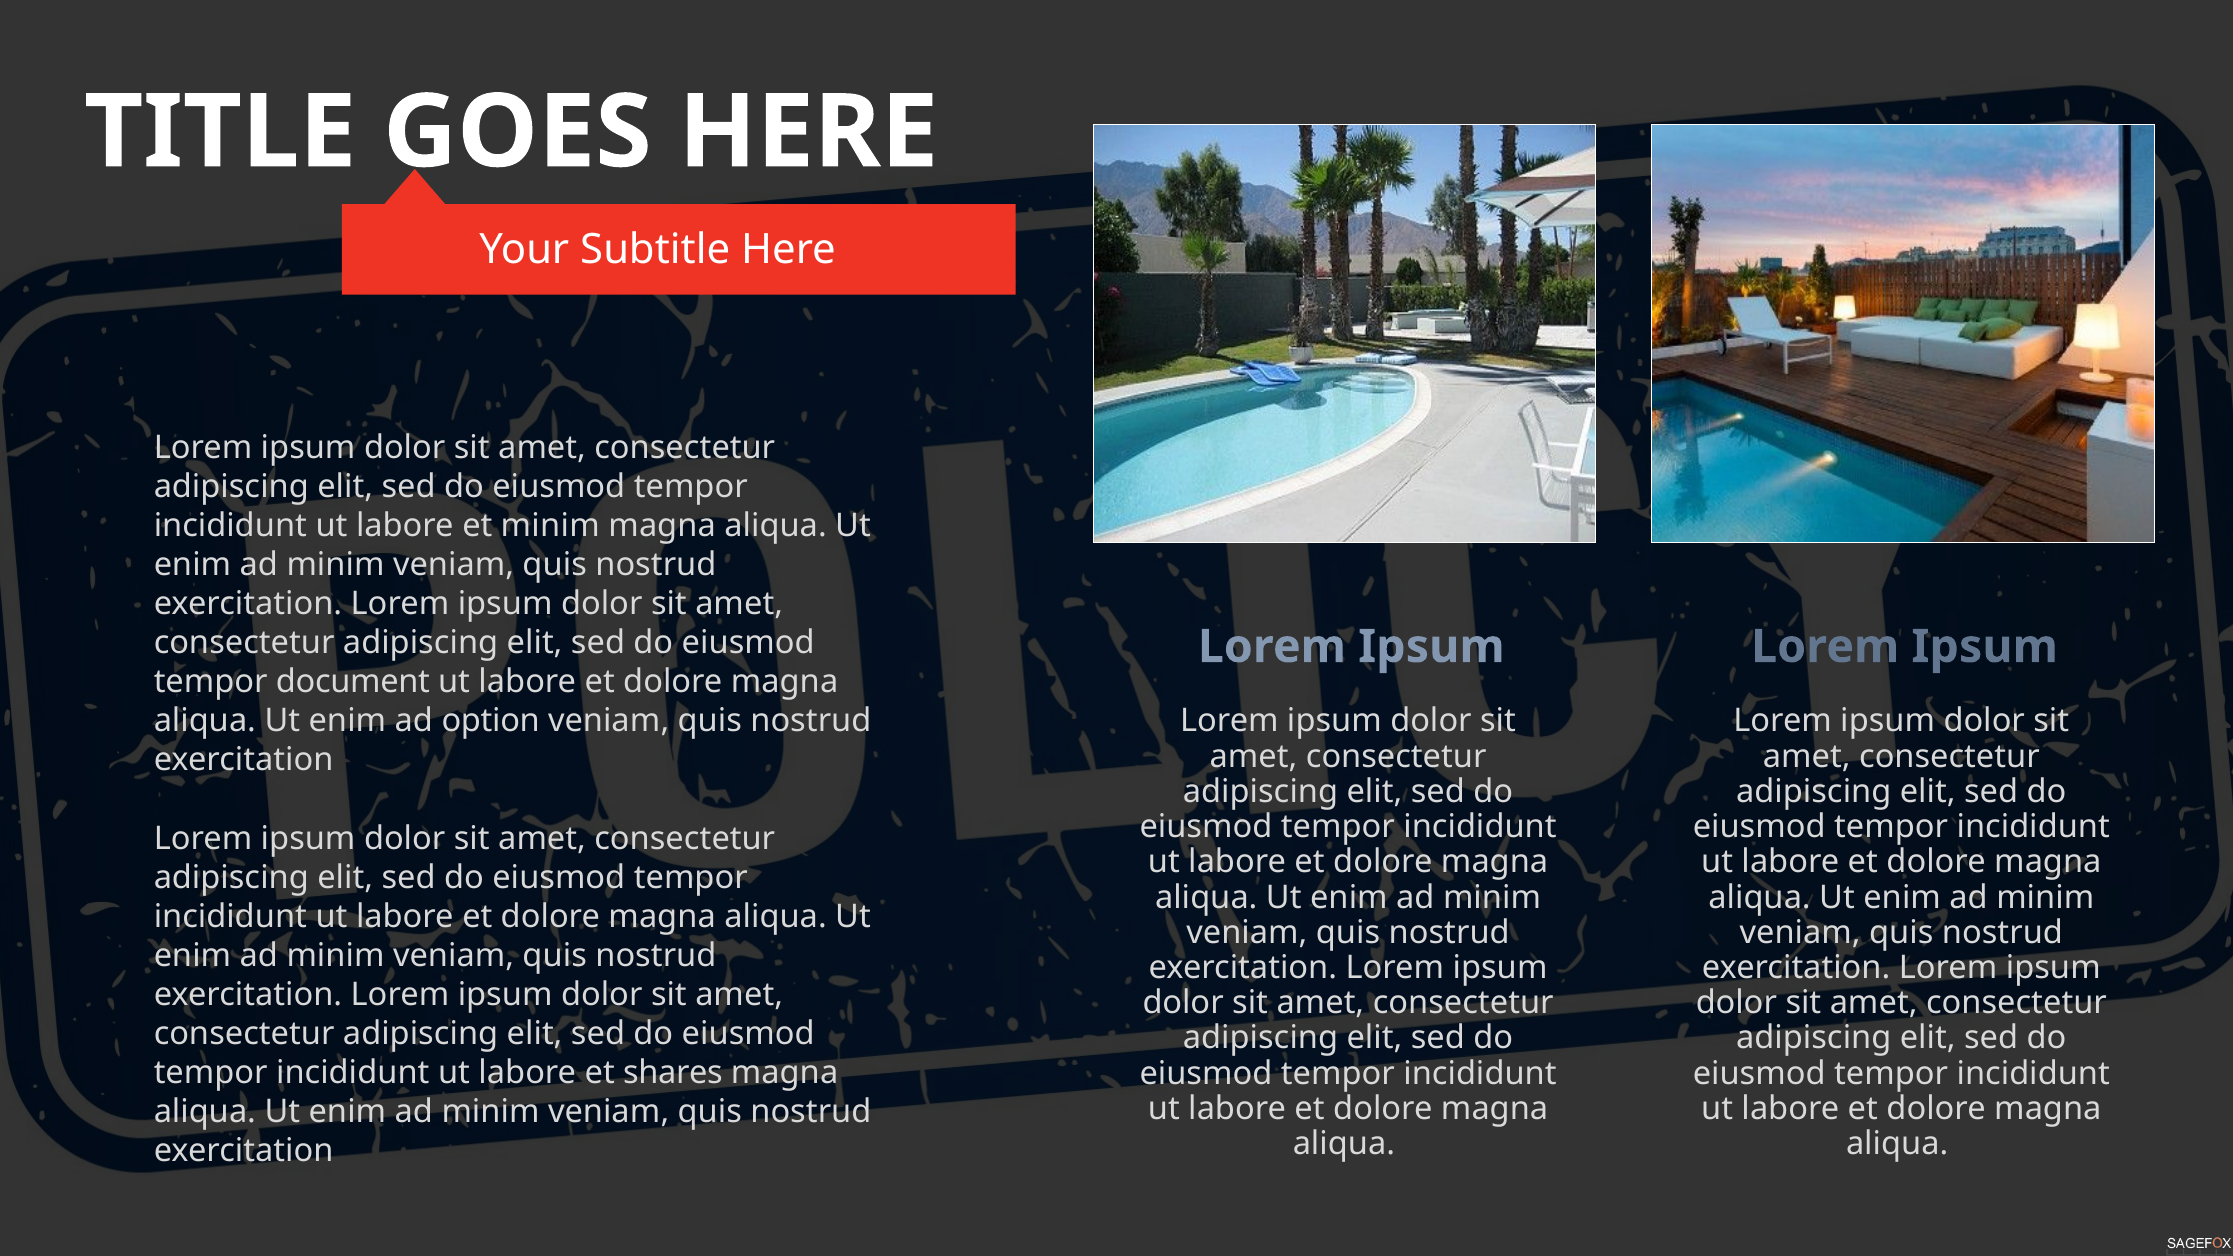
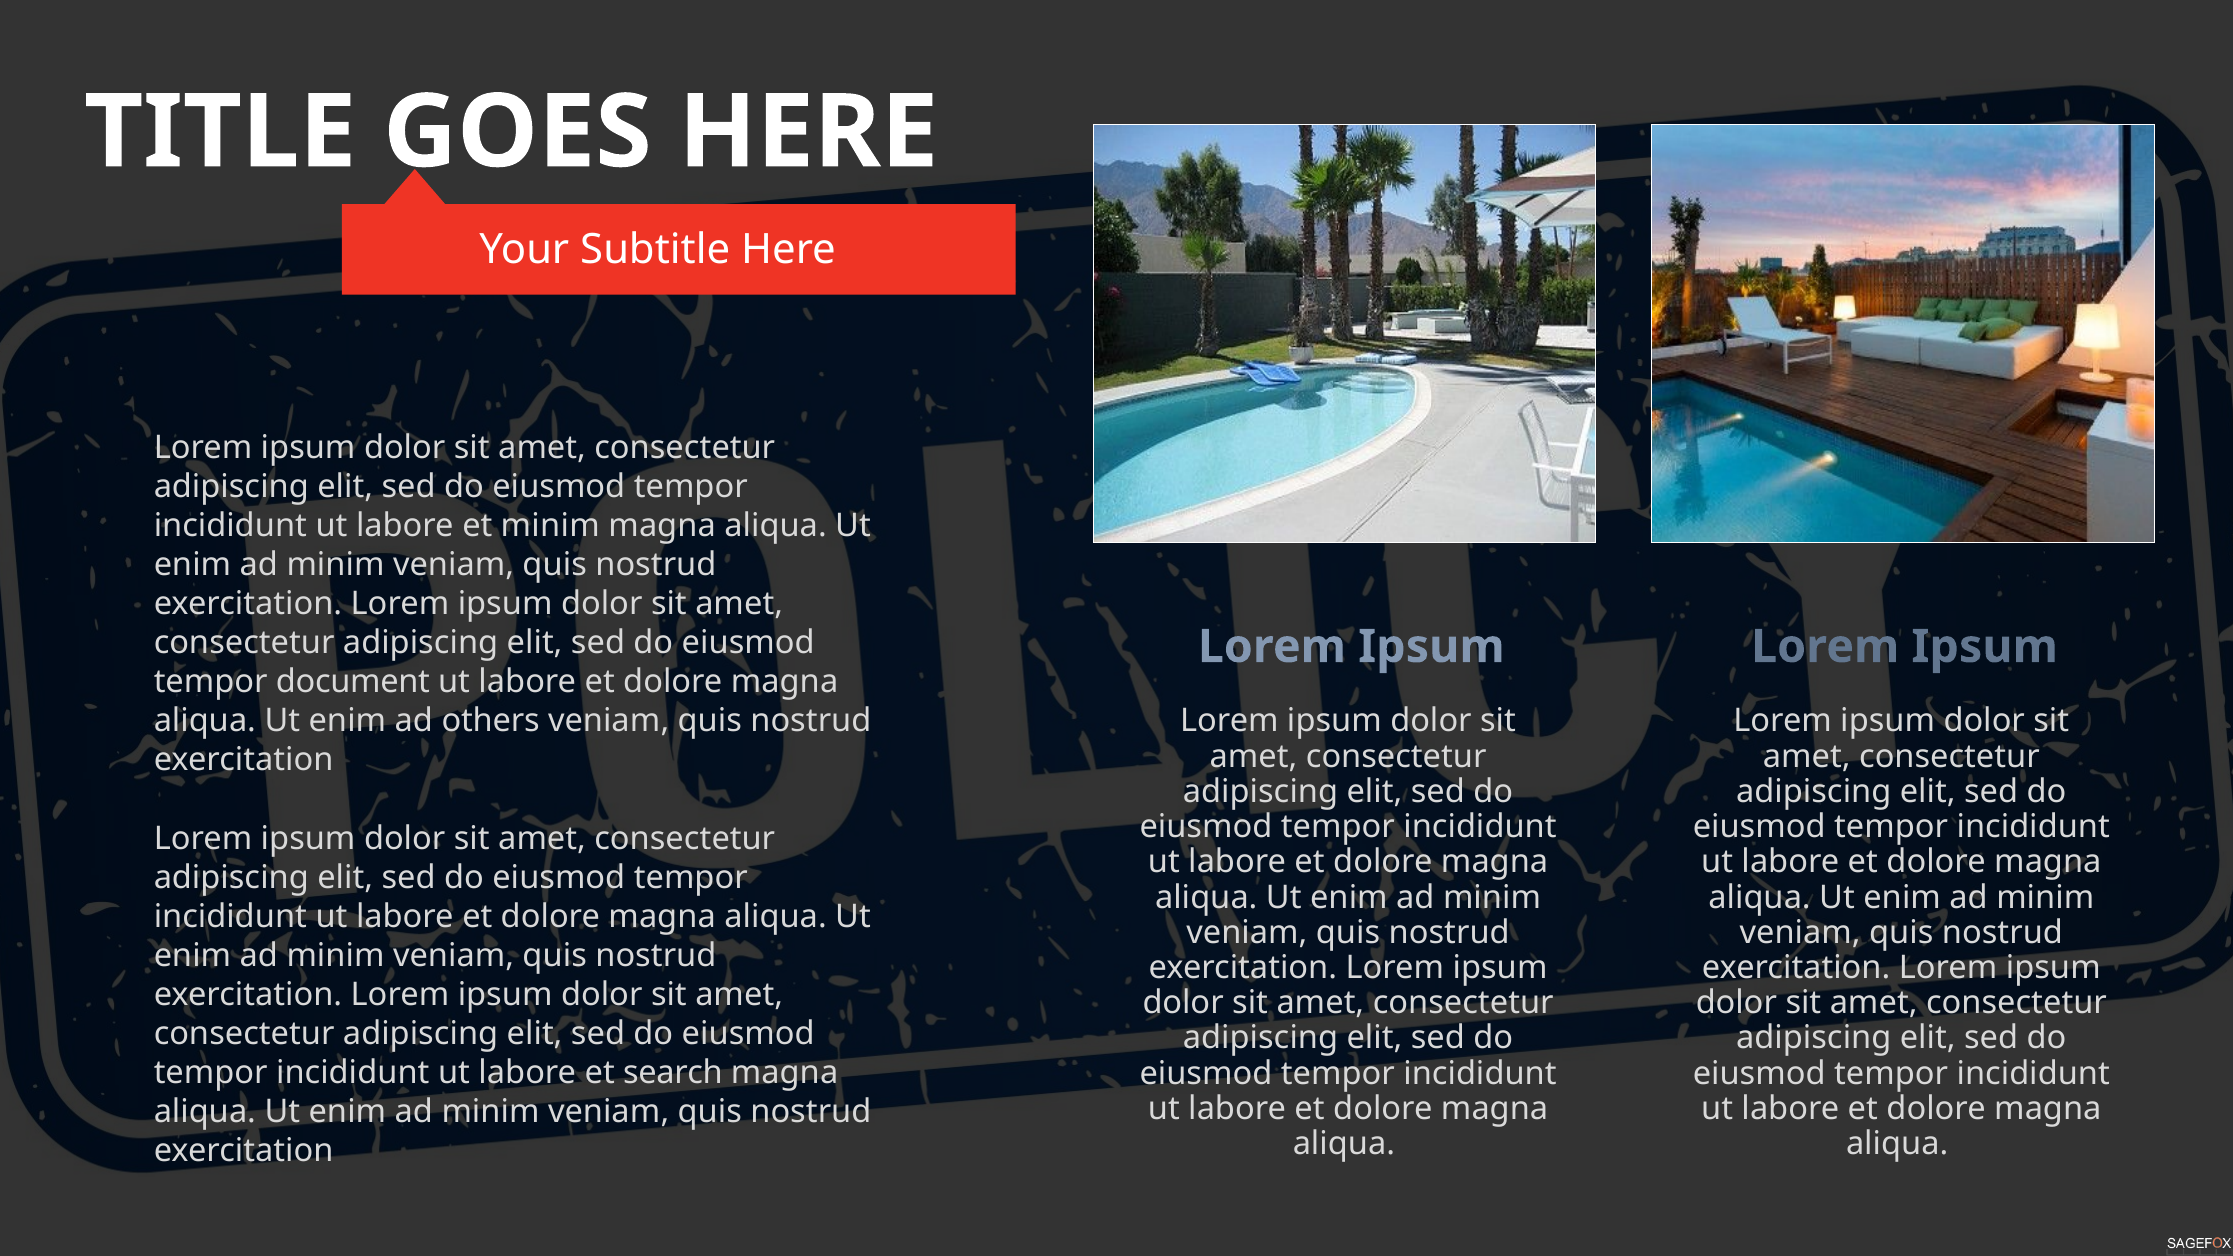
option: option -> others
shares: shares -> search
